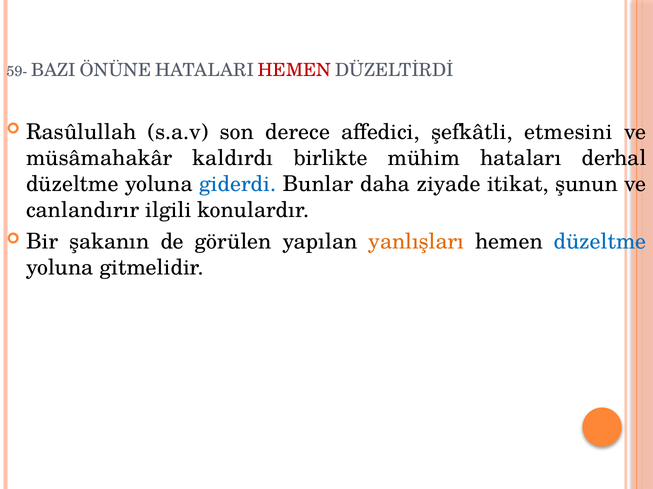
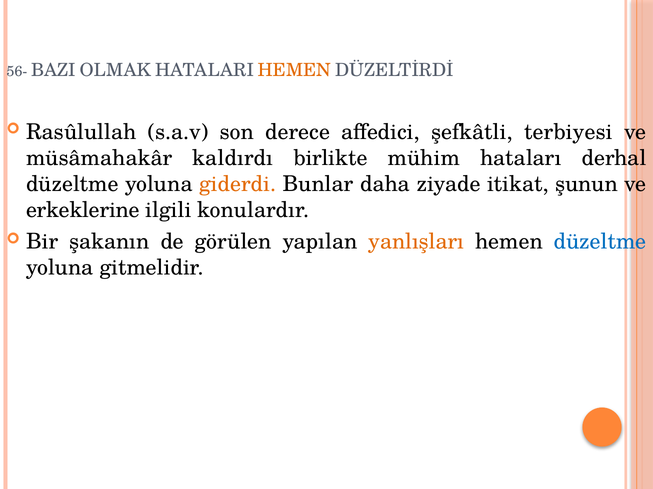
59-: 59- -> 56-
ÖNÜNE: ÖNÜNE -> OLMAK
HEMEN at (294, 71) colour: red -> orange
etmesini: etmesini -> terbiyesi
giderdi colour: blue -> orange
canlandırır: canlandırır -> erkeklerine
